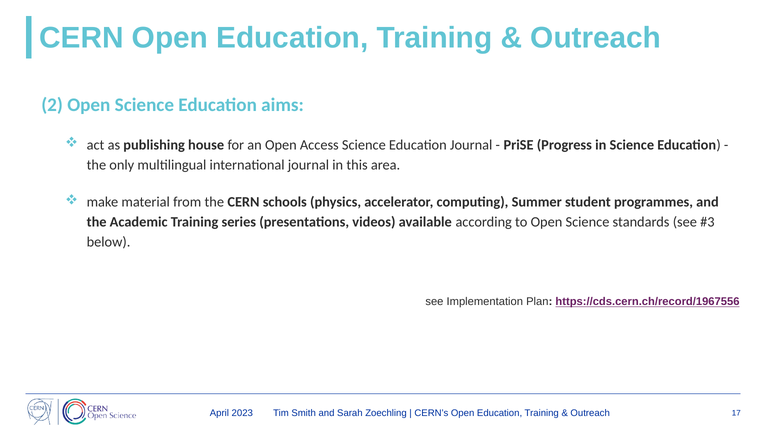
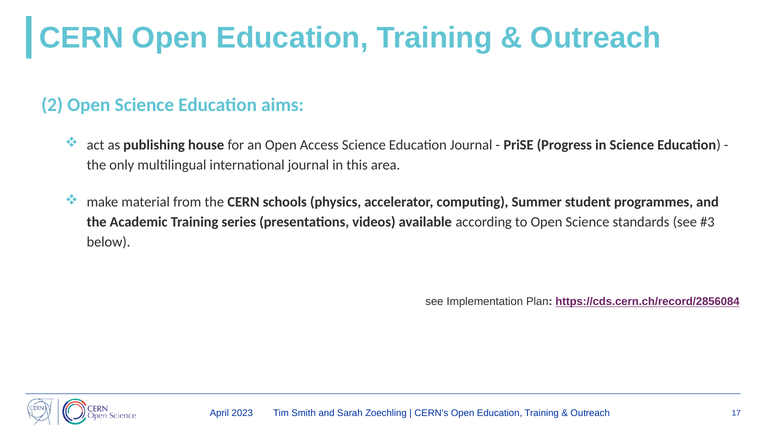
https://cds.cern.ch/record/1967556: https://cds.cern.ch/record/1967556 -> https://cds.cern.ch/record/2856084
